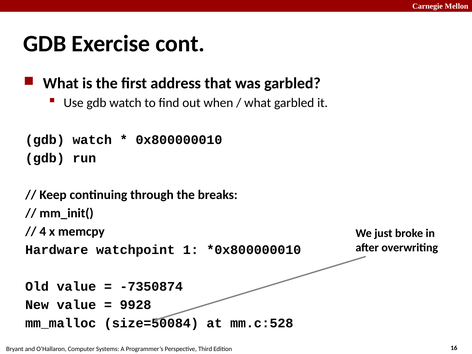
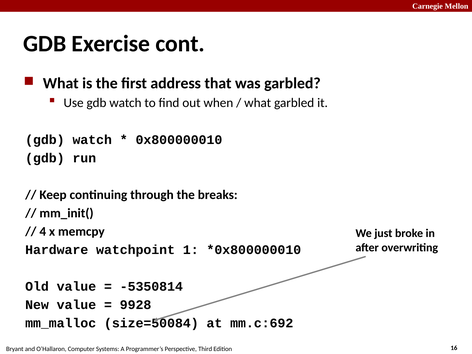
-7350874: -7350874 -> -5350814
mm.c:528: mm.c:528 -> mm.c:692
